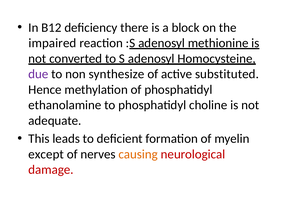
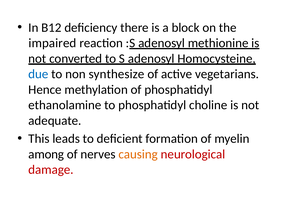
due colour: purple -> blue
substituted: substituted -> vegetarians
except: except -> among
